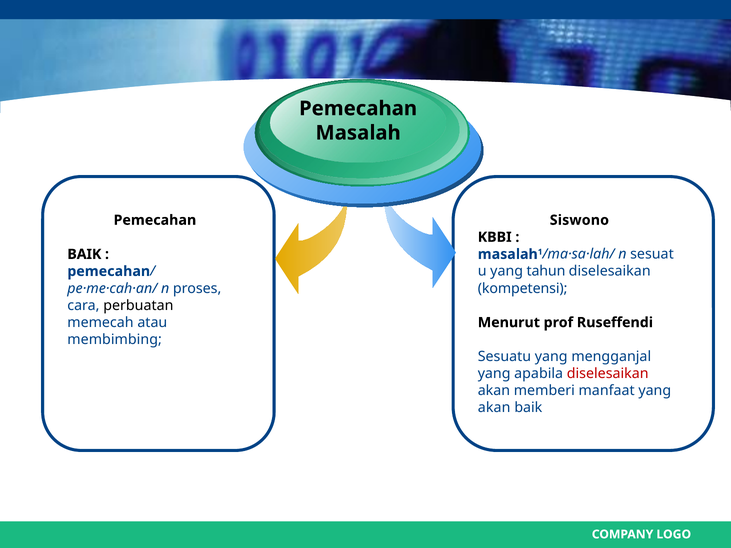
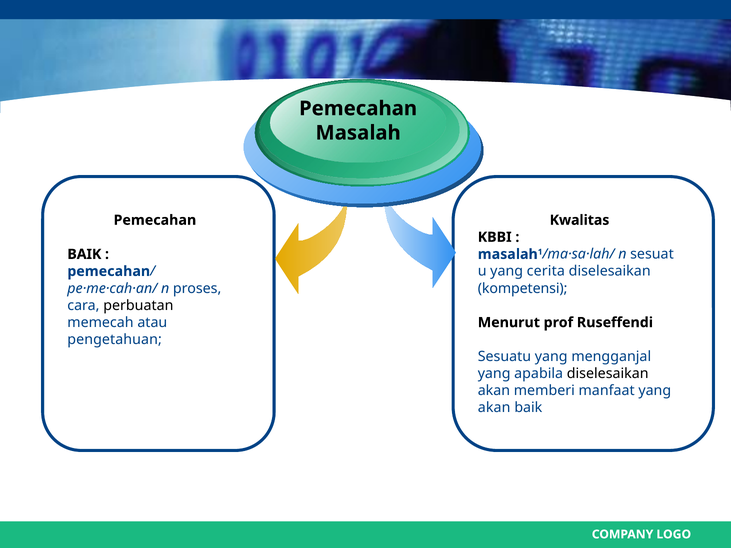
Siswono: Siswono -> Kwalitas
tahun: tahun -> cerita
membimbing: membimbing -> pengetahuan
diselesaikan at (608, 374) colour: red -> black
